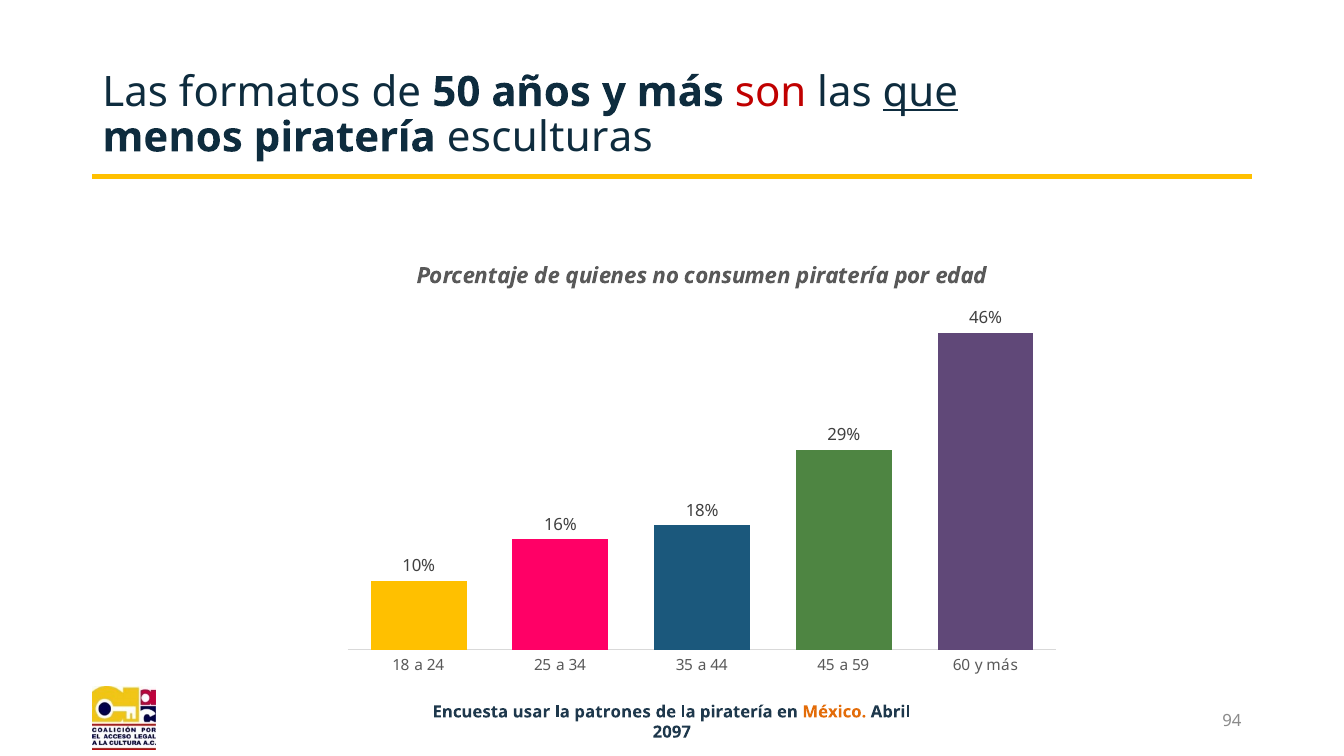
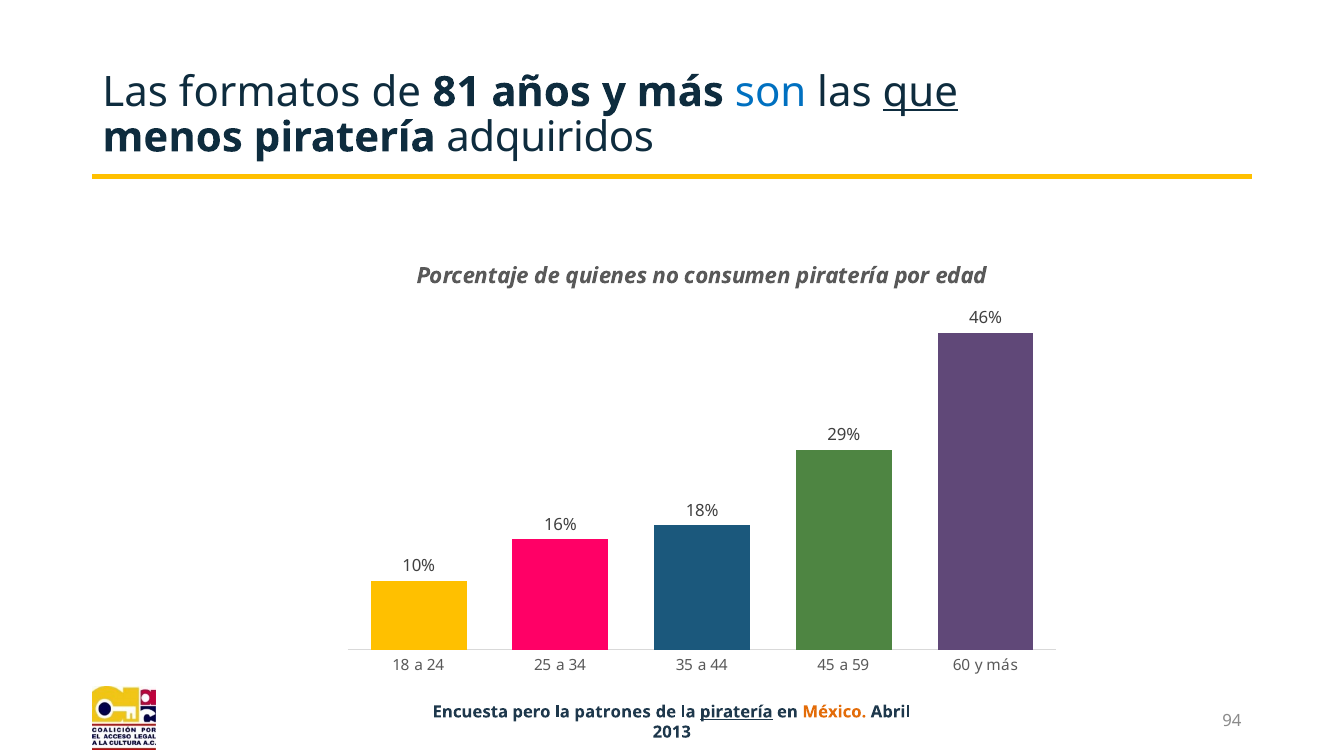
50: 50 -> 81
son colour: red -> blue
esculturas: esculturas -> adquiridos
usar: usar -> pero
piratería at (736, 712) underline: none -> present
2097: 2097 -> 2013
